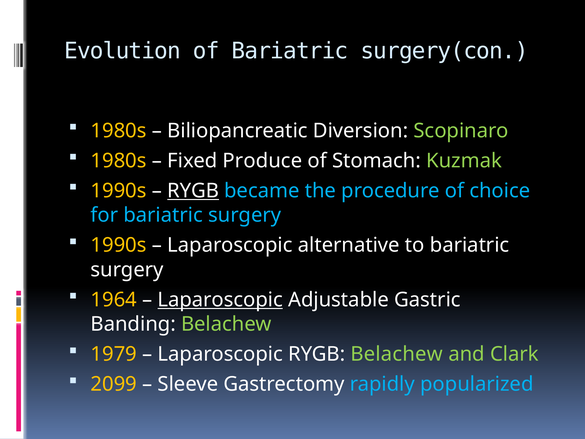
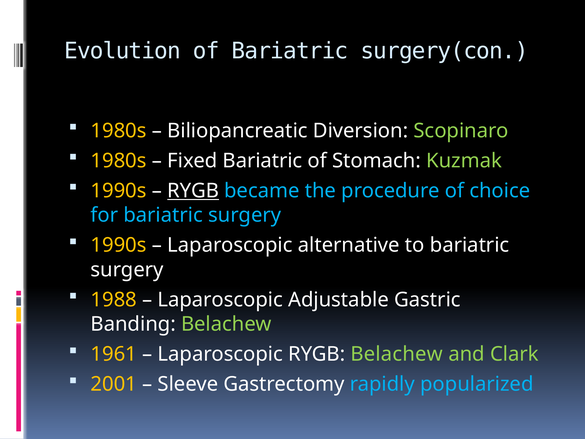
Fixed Produce: Produce -> Bariatric
1964: 1964 -> 1988
Laparoscopic at (220, 300) underline: present -> none
1979: 1979 -> 1961
2099: 2099 -> 2001
